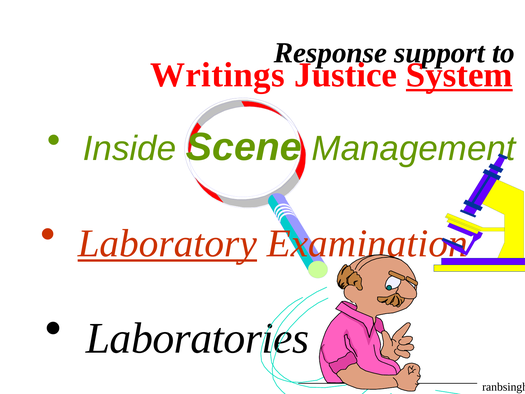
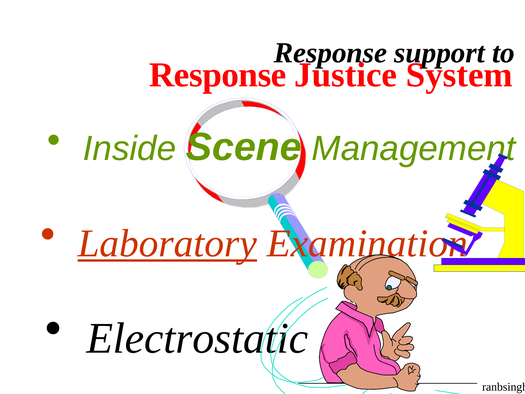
Writings at (217, 75): Writings -> Response
System underline: present -> none
Laboratories: Laboratories -> Electrostatic
